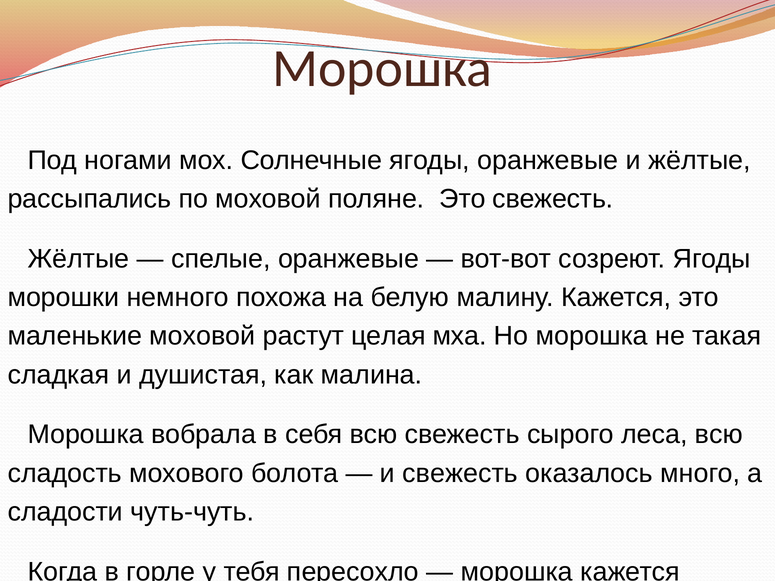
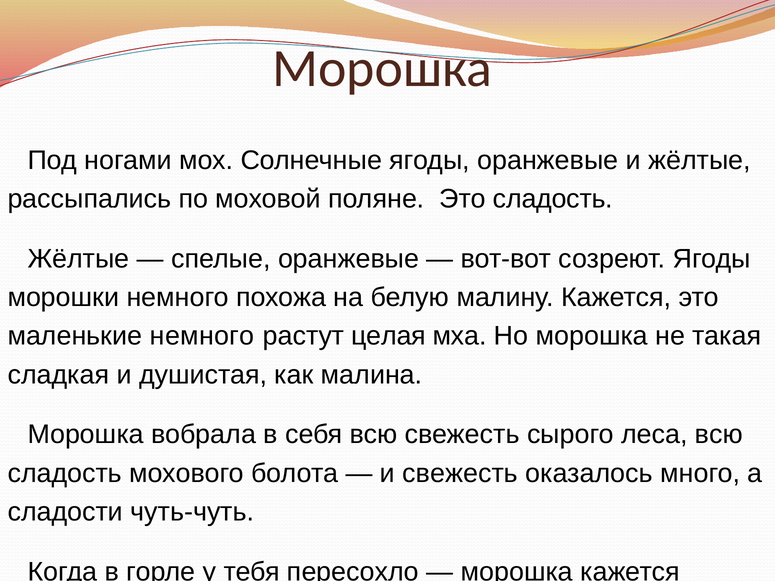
Это свежесть: свежесть -> сладость
маленькие моховой: моховой -> немного
